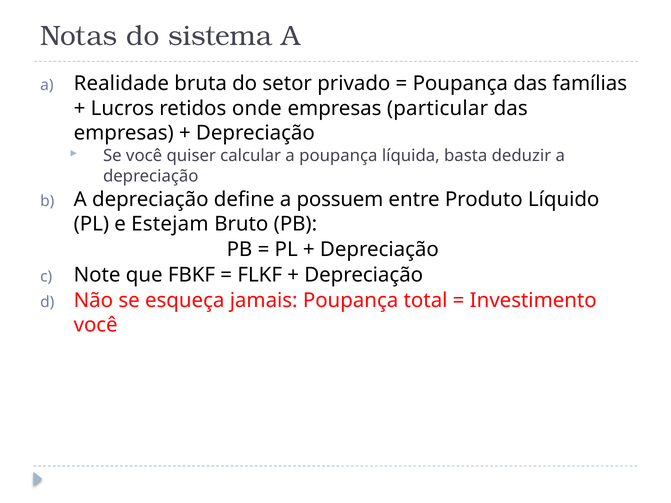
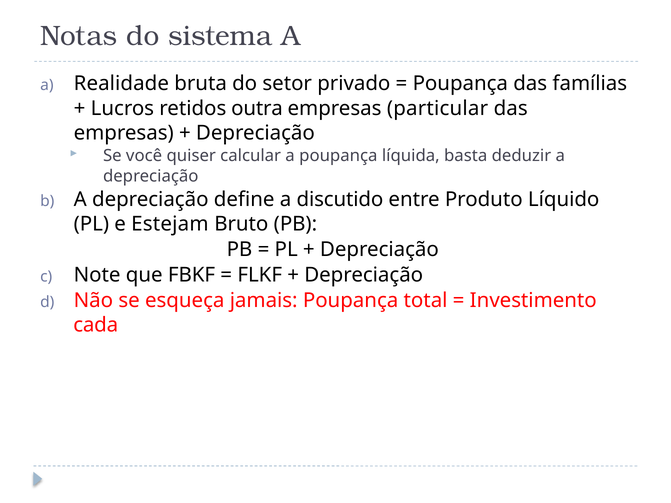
onde: onde -> outra
possuem: possuem -> discutido
você at (96, 325): você -> cada
